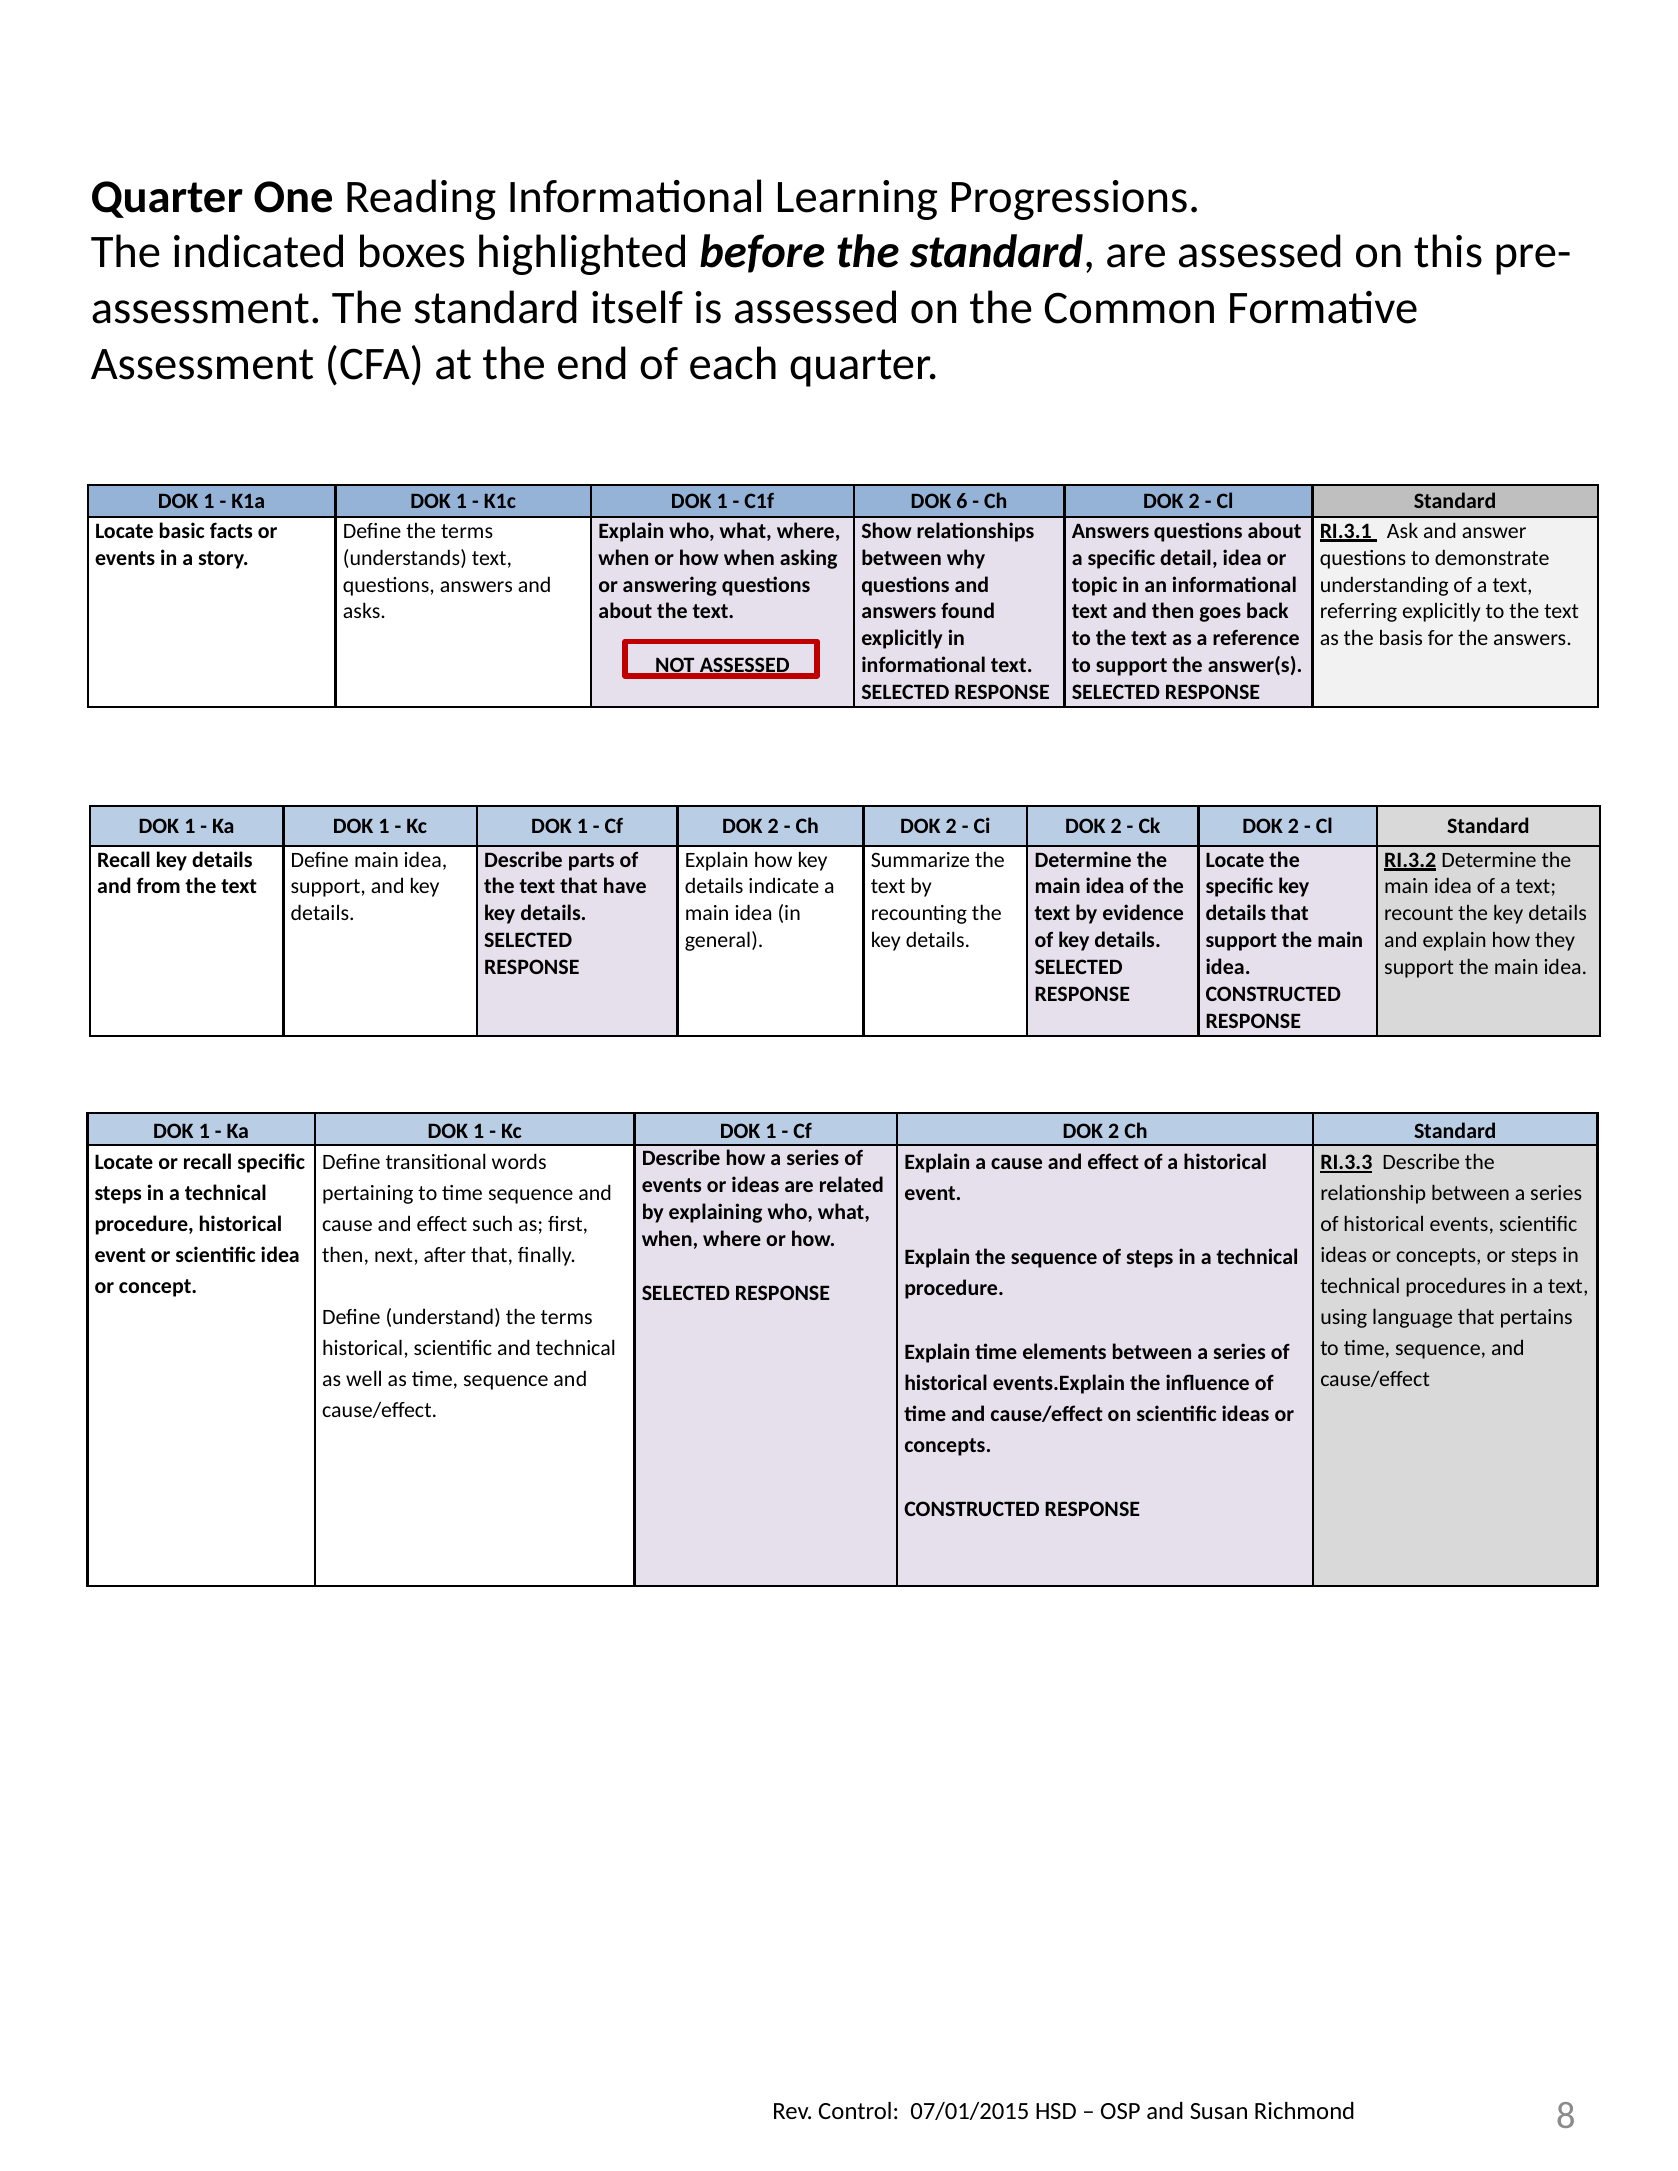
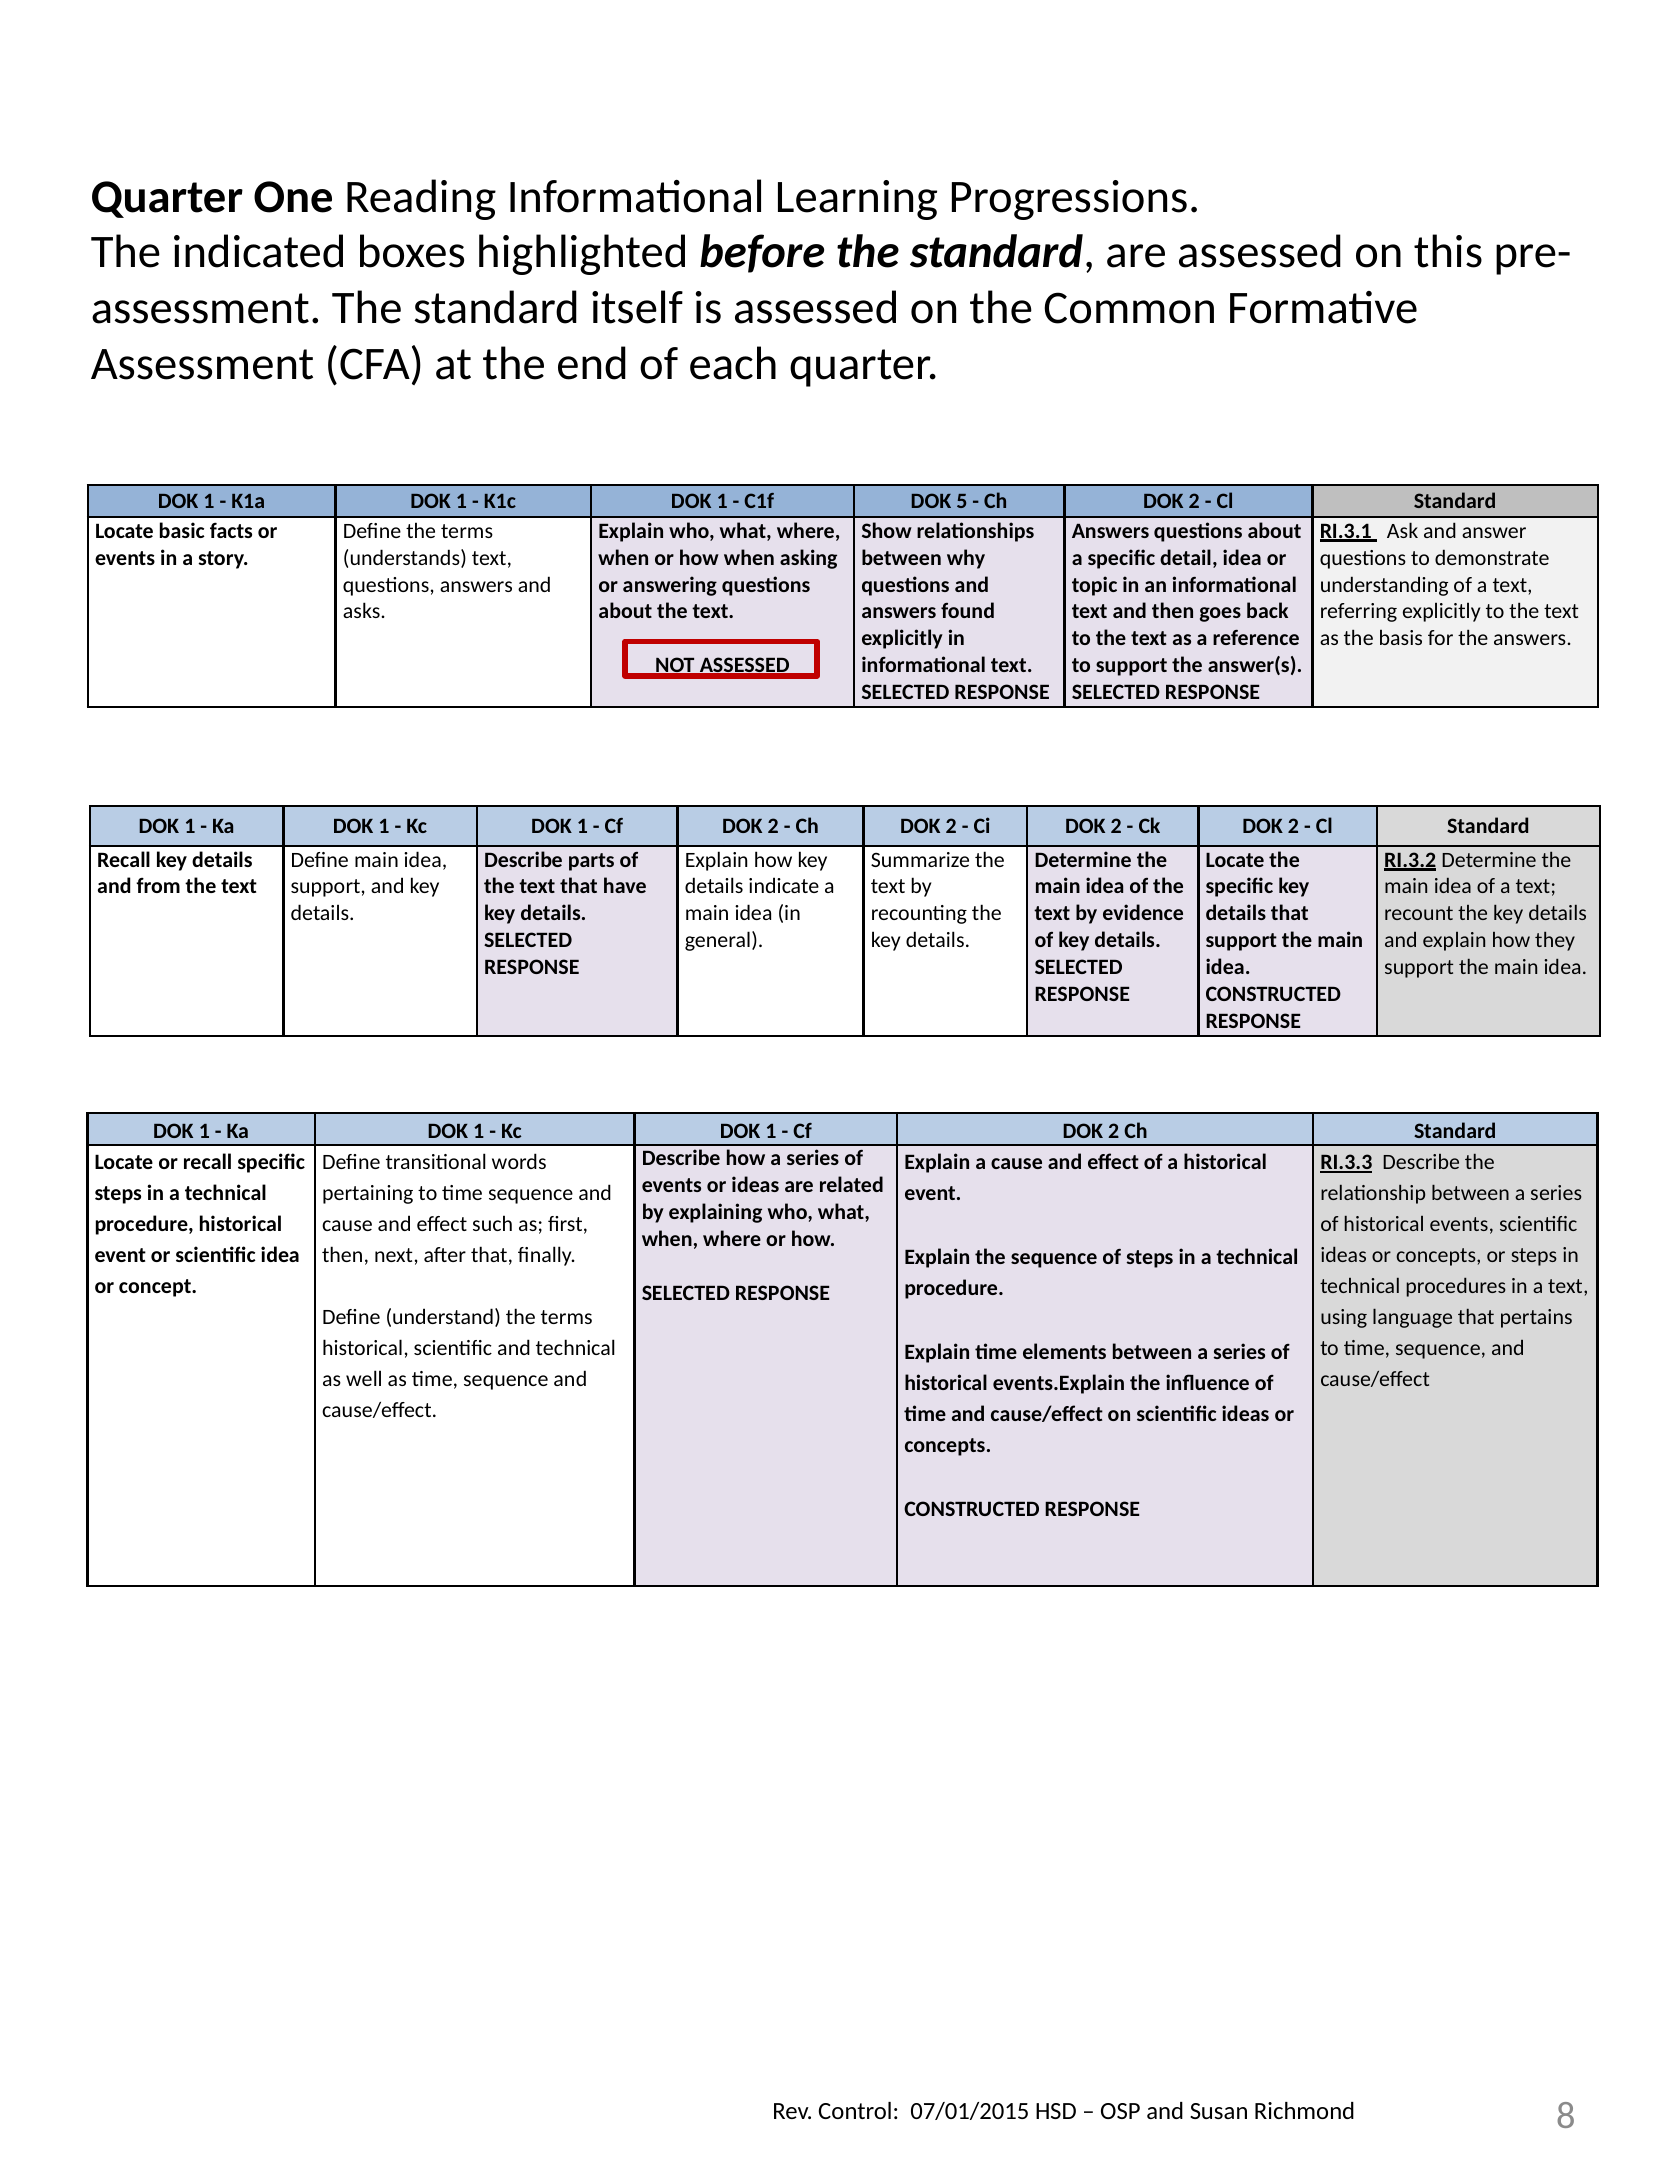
6: 6 -> 5
